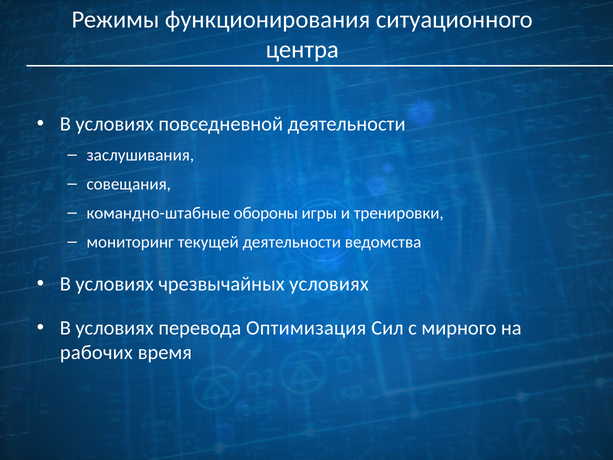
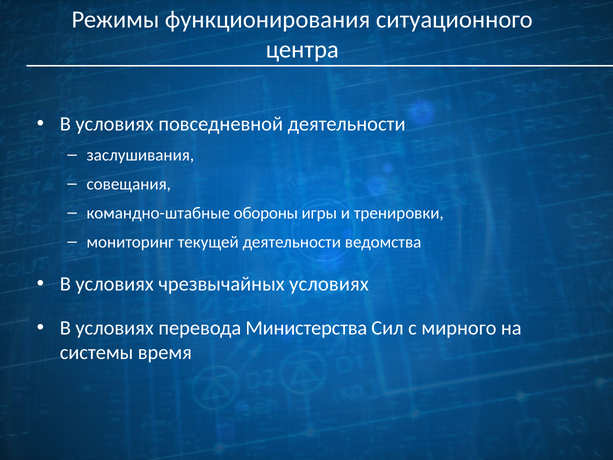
Оптимизация: Оптимизация -> Министерства
рабочих: рабочих -> системы
